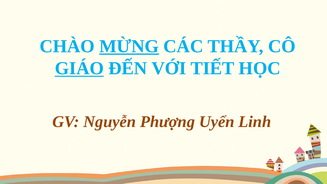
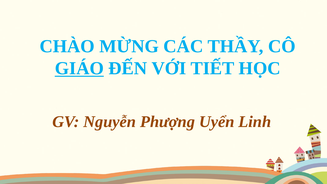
MỪNG underline: present -> none
